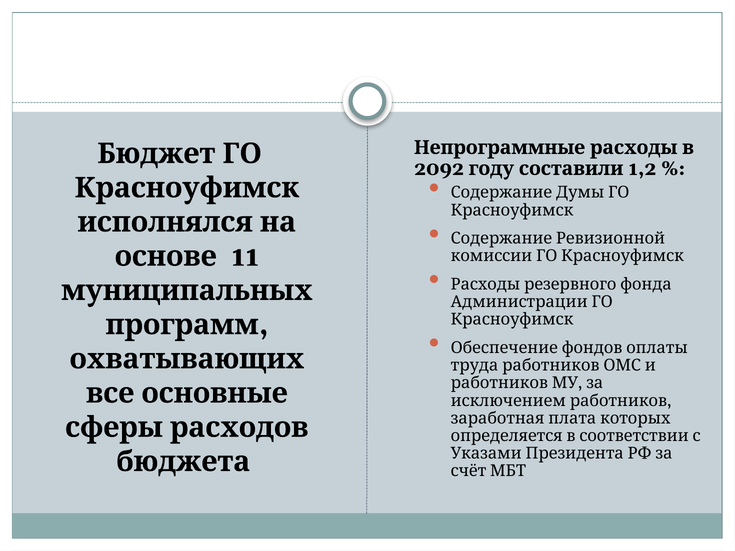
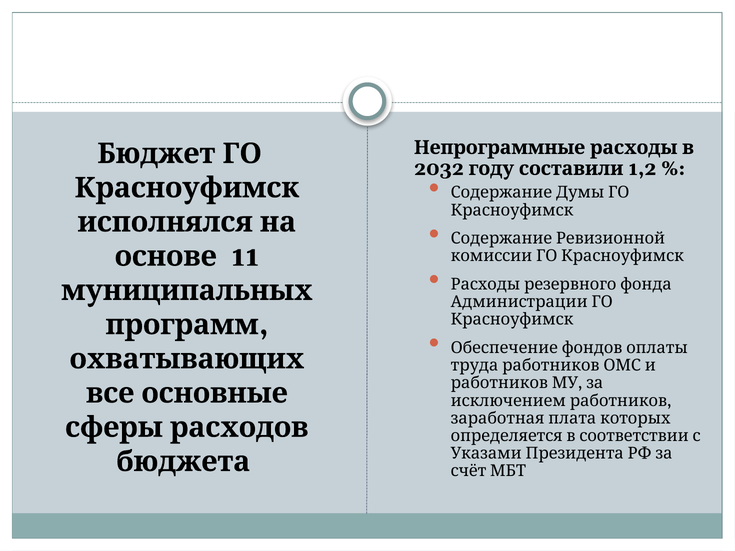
2092: 2092 -> 2032
